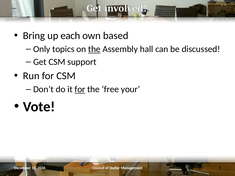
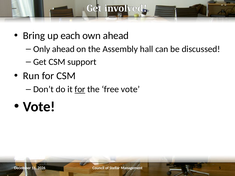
own based: based -> ahead
Only topics: topics -> ahead
the at (94, 49) underline: present -> none
free your: your -> vote
